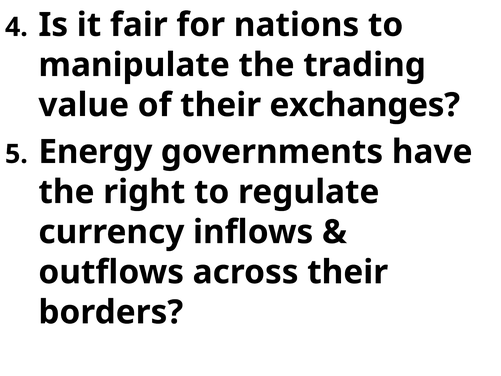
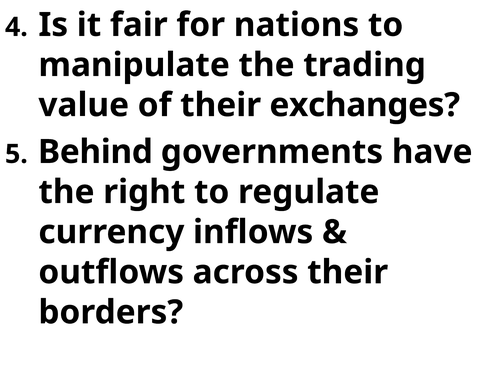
Energy: Energy -> Behind
